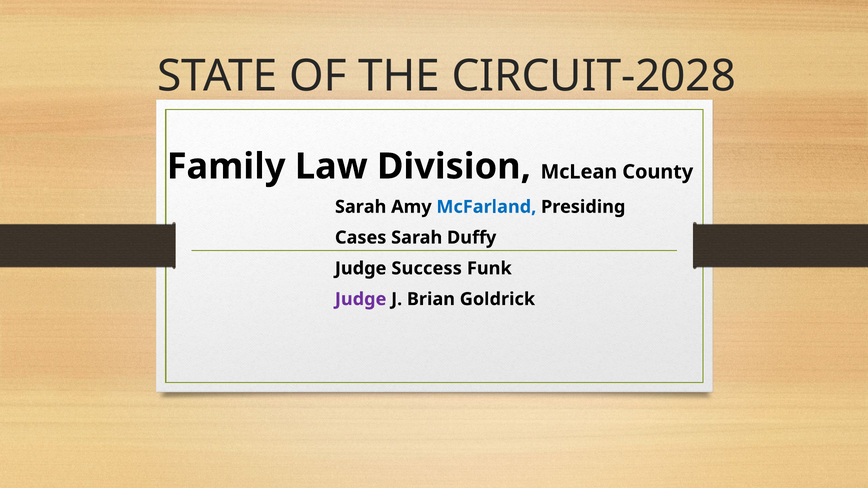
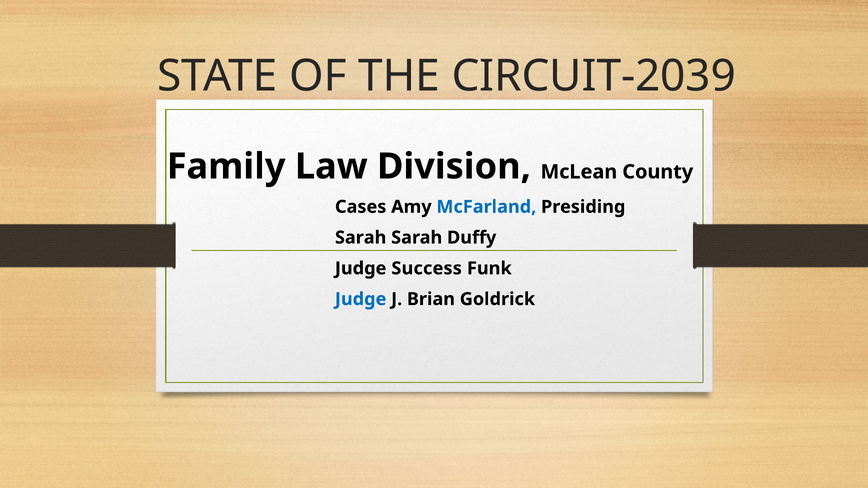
CIRCUIT-2028: CIRCUIT-2028 -> CIRCUIT-2039
Sarah at (361, 207): Sarah -> Cases
Cases at (361, 238): Cases -> Sarah
Judge at (361, 299) colour: purple -> blue
